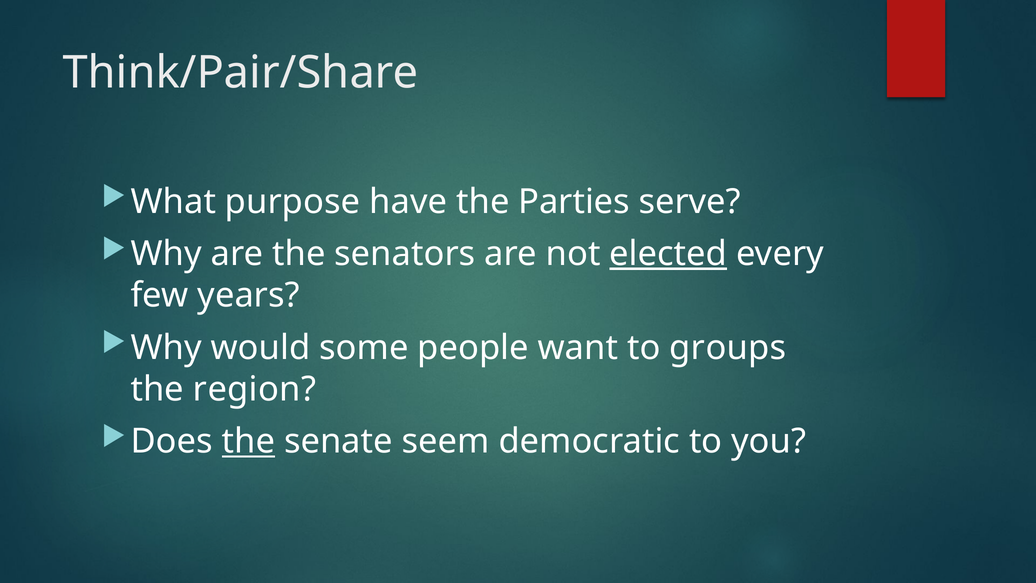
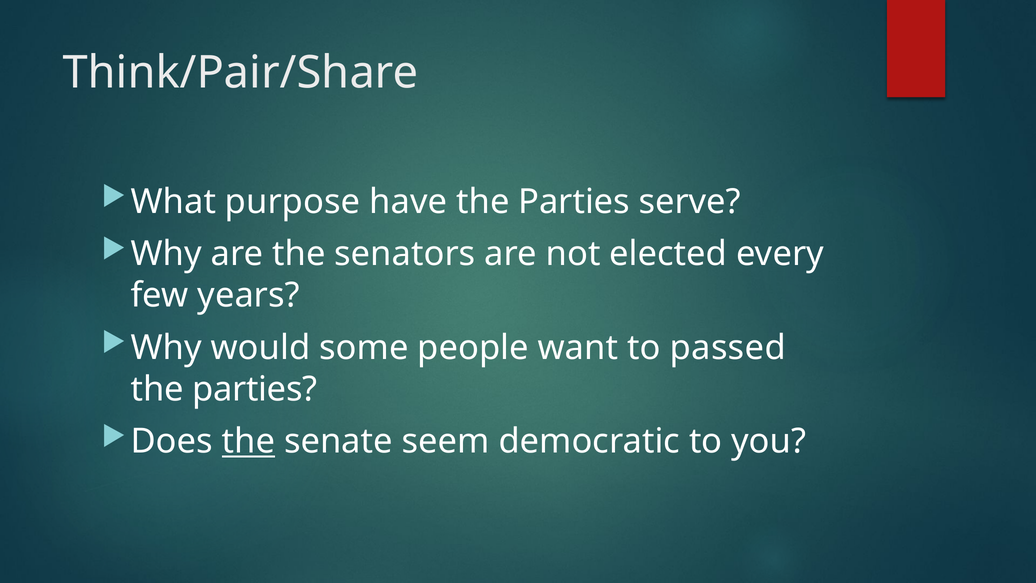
elected underline: present -> none
groups: groups -> passed
region at (255, 389): region -> parties
